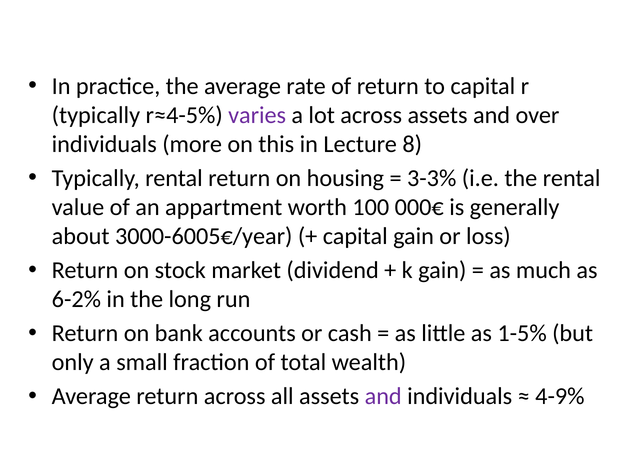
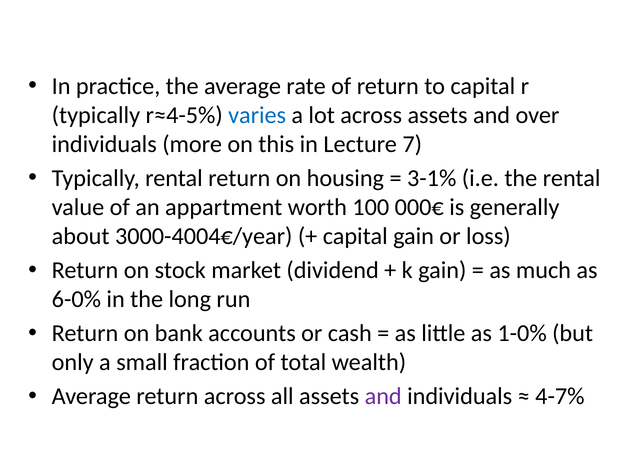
varies colour: purple -> blue
8: 8 -> 7
3-3%: 3-3% -> 3-1%
3000-6005€/year: 3000-6005€/year -> 3000-4004€/year
6-2%: 6-2% -> 6-0%
1-5%: 1-5% -> 1-0%
4-9%: 4-9% -> 4-7%
